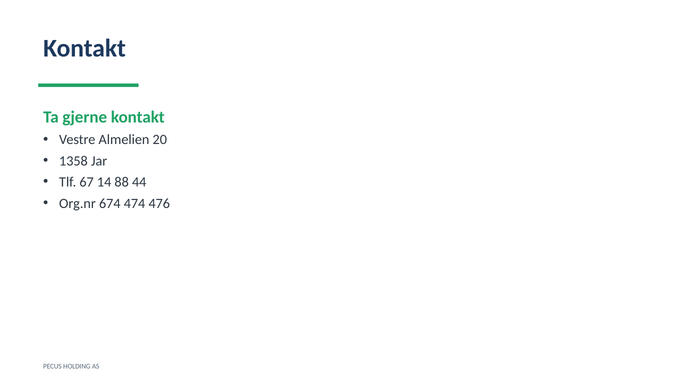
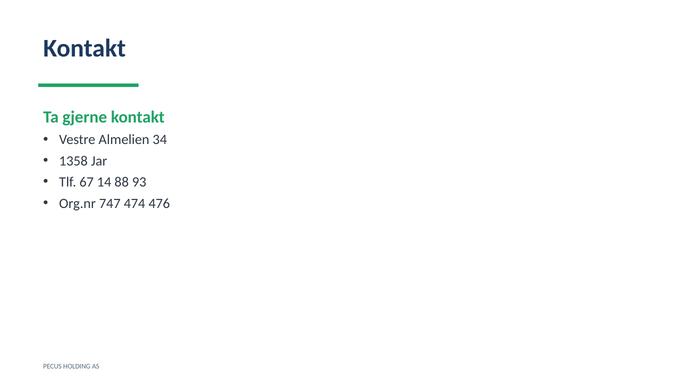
20: 20 -> 34
44: 44 -> 93
674: 674 -> 747
